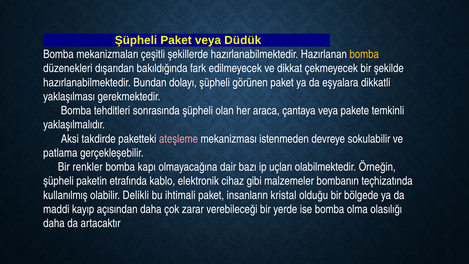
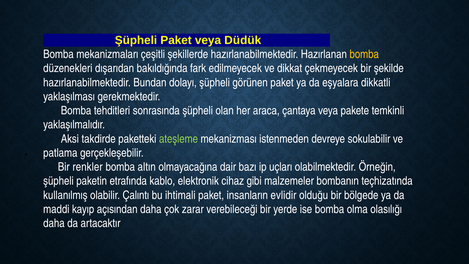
ateşleme colour: pink -> light green
kapı: kapı -> altın
Delikli: Delikli -> Çalıntı
kristal: kristal -> evlidir
